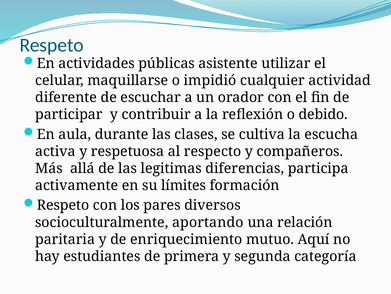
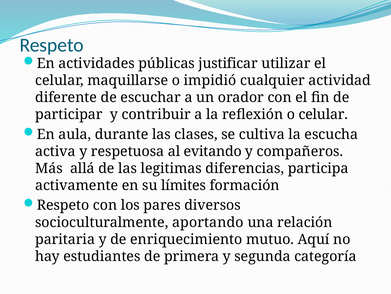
asistente: asistente -> justificar
o debido: debido -> celular
respecto: respecto -> evitando
